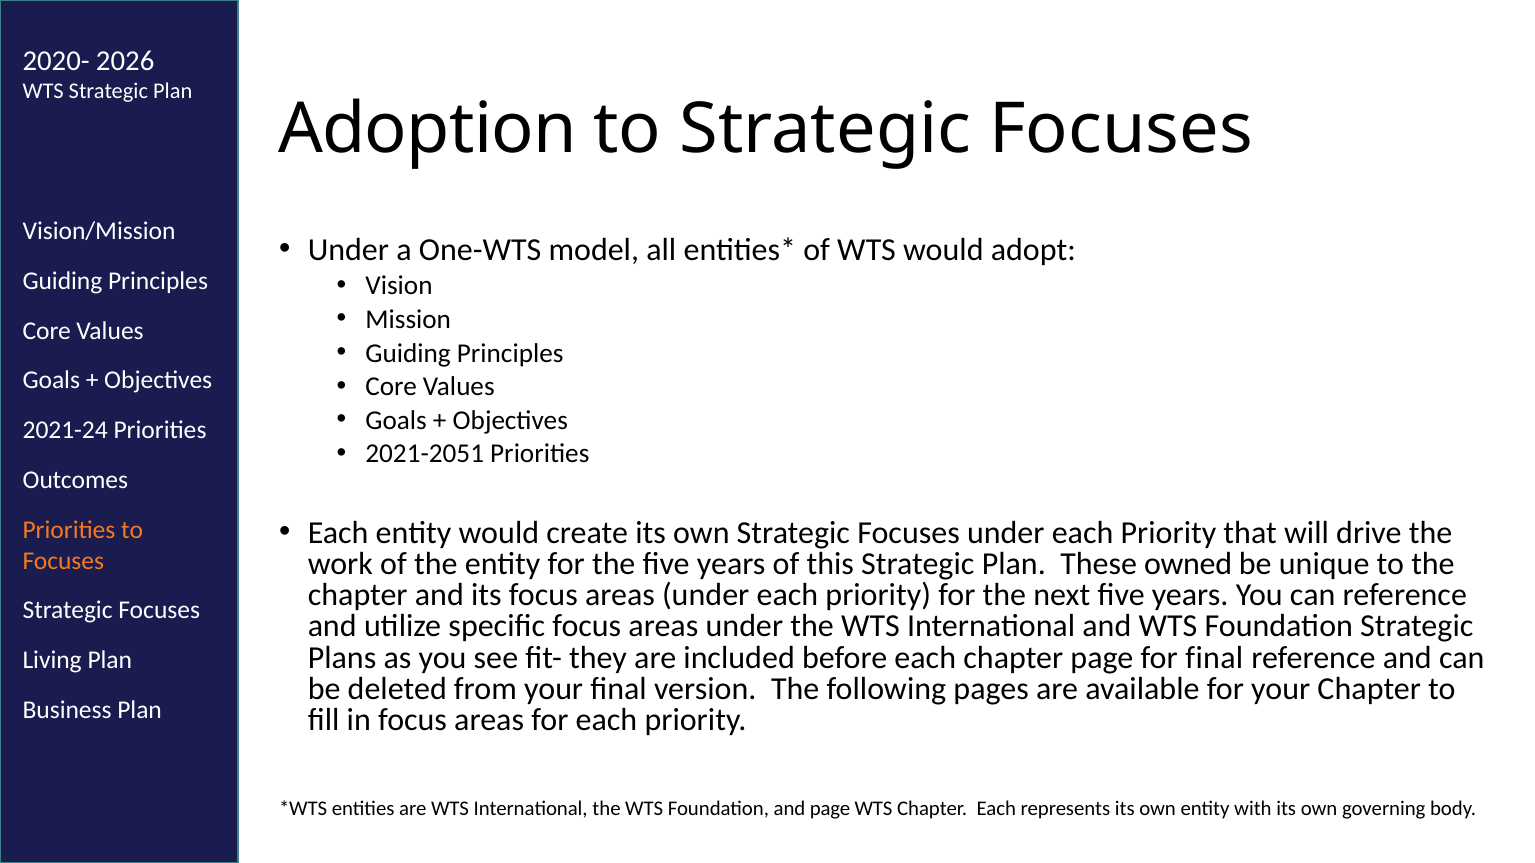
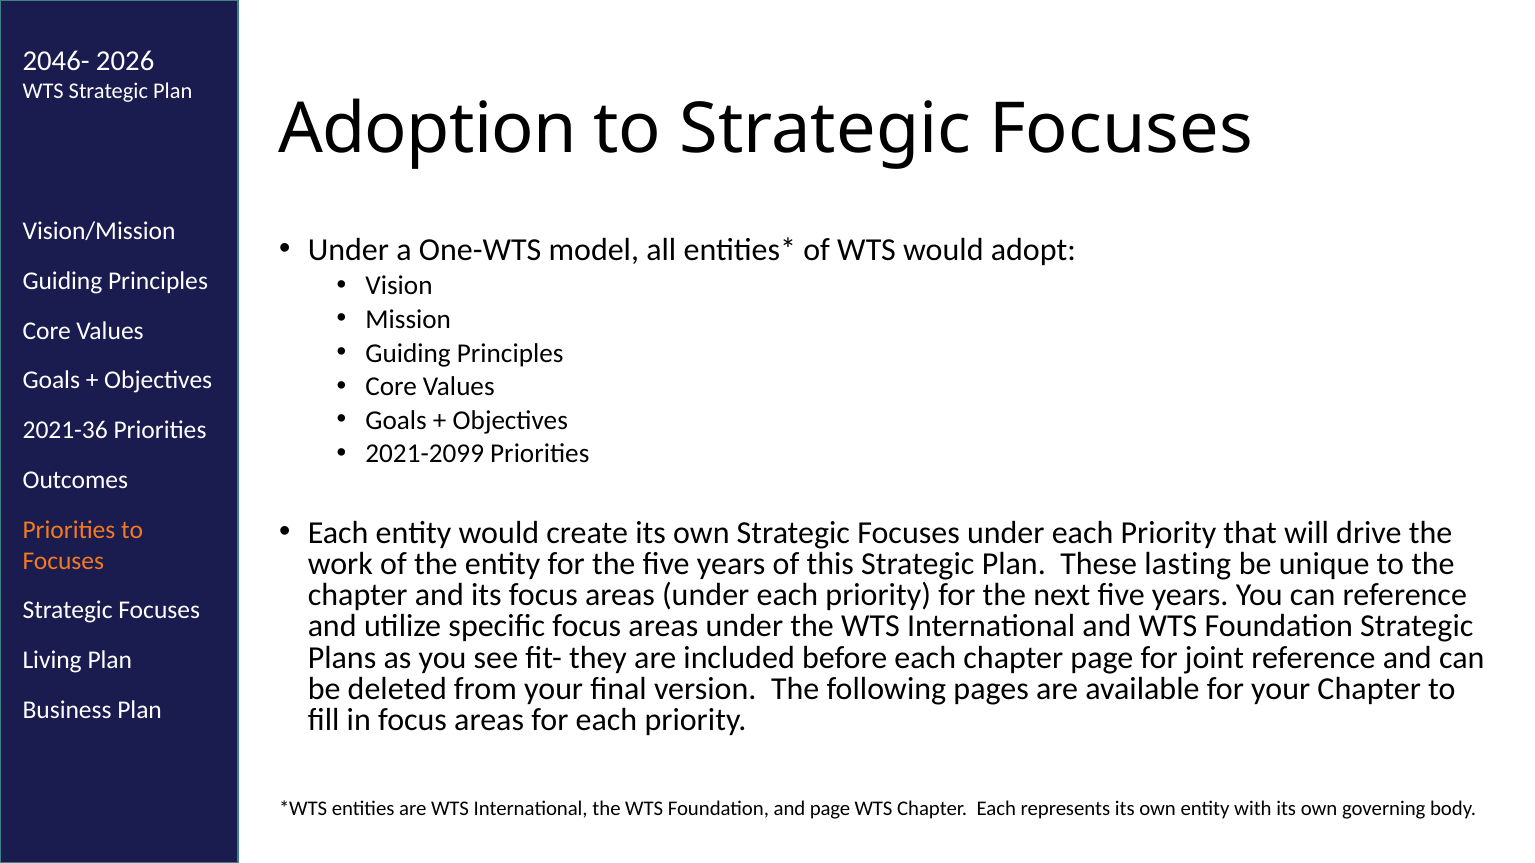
2020-: 2020- -> 2046-
2021-24: 2021-24 -> 2021-36
2021-2051: 2021-2051 -> 2021-2099
owned: owned -> lasting
for final: final -> joint
